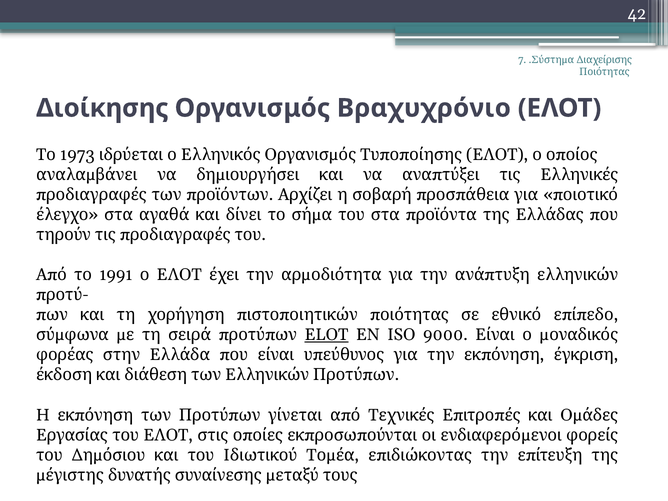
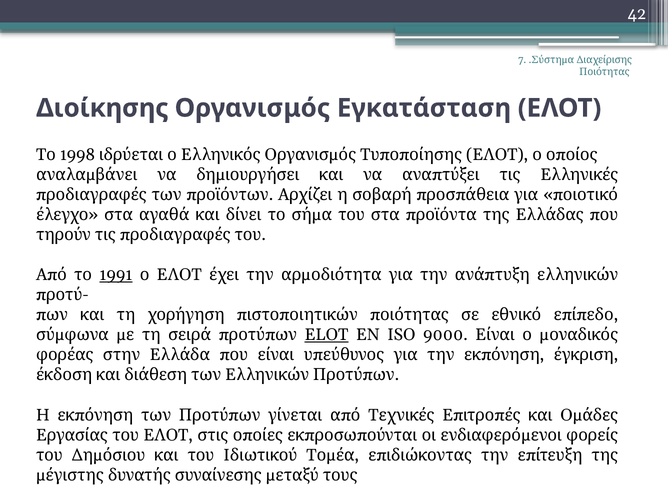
Βραχυχρόνιο: Βραχυχρόνιο -> Εγκατάσταση
1973: 1973 -> 1998
1991 underline: none -> present
